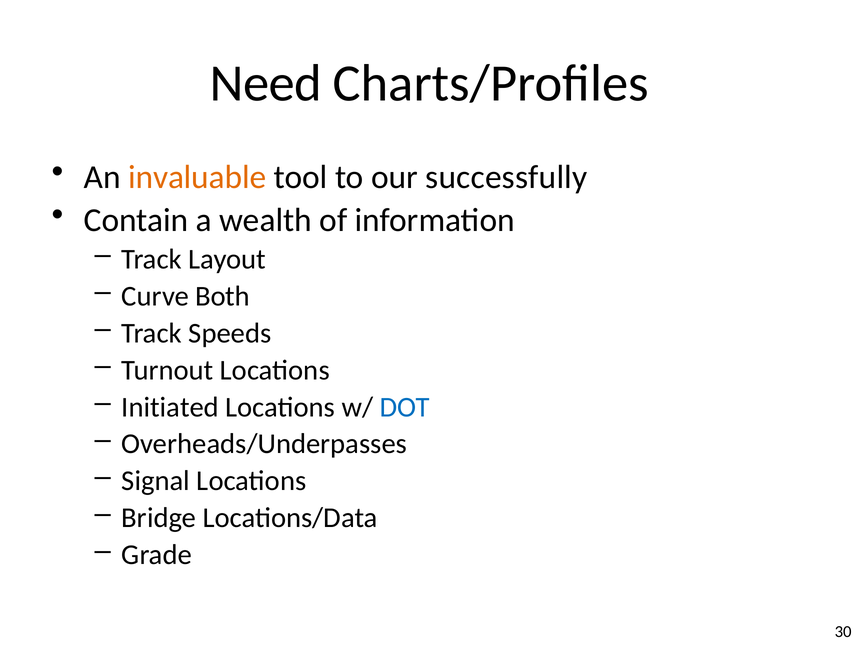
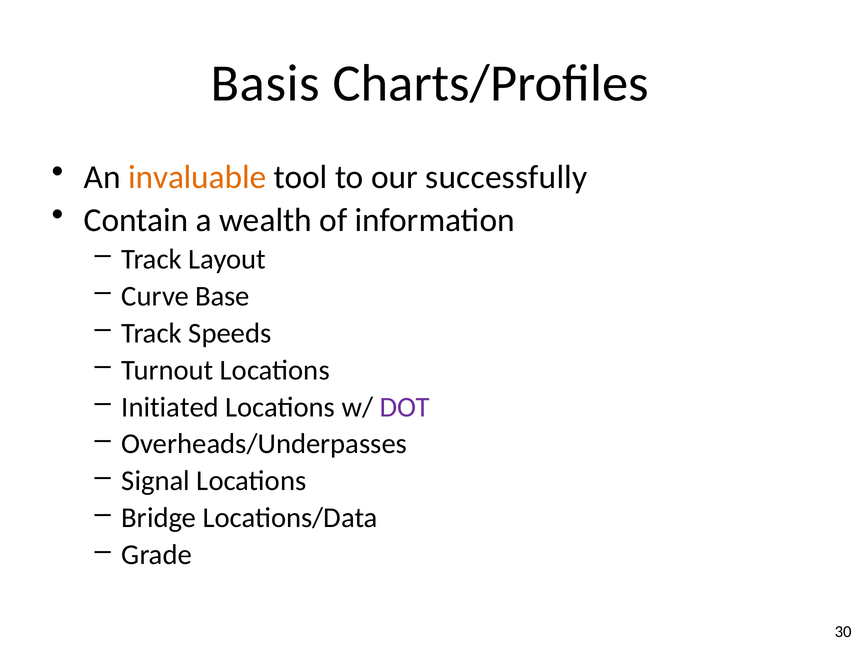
Need: Need -> Basis
Both: Both -> Base
DOT colour: blue -> purple
